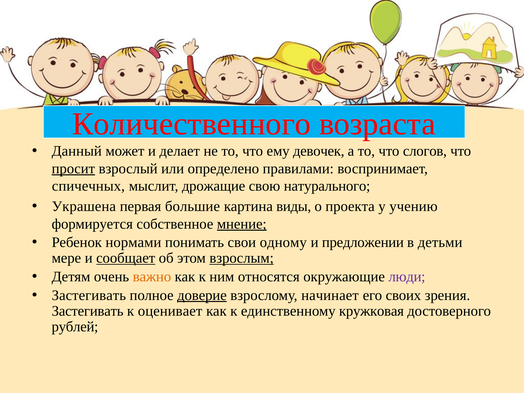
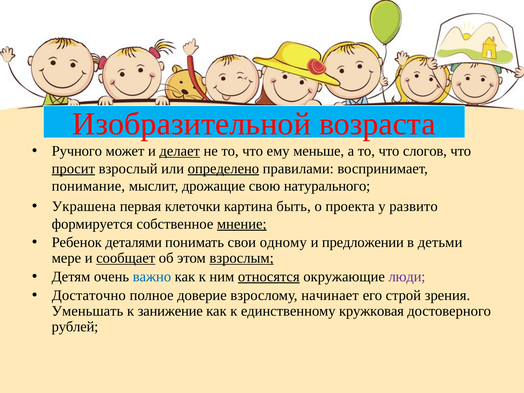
Количественного: Количественного -> Изобразительной
Данный: Данный -> Ручного
делает underline: none -> present
девочек: девочек -> меньше
определено underline: none -> present
спичечных: спичечных -> понимание
большие: большие -> клеточки
виды: виды -> быть
учению: учению -> развито
нормами: нормами -> деталями
важно colour: orange -> blue
относятся underline: none -> present
Застегивать at (89, 295): Застегивать -> Достаточно
доверие underline: present -> none
своих: своих -> строй
Застегивать at (88, 311): Застегивать -> Уменьшать
оценивает: оценивает -> занижение
